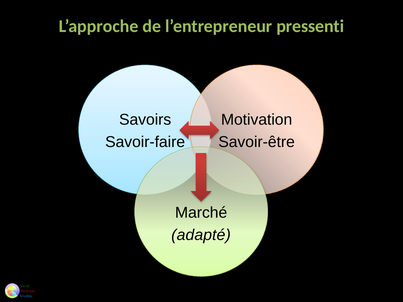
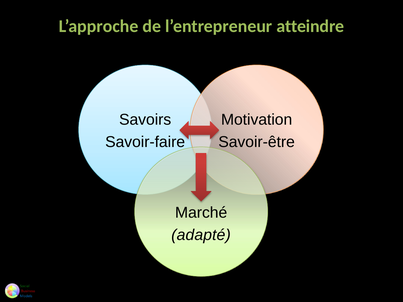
pressenti: pressenti -> atteindre
